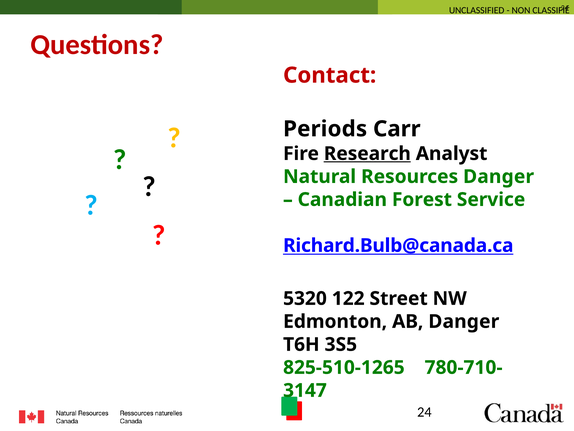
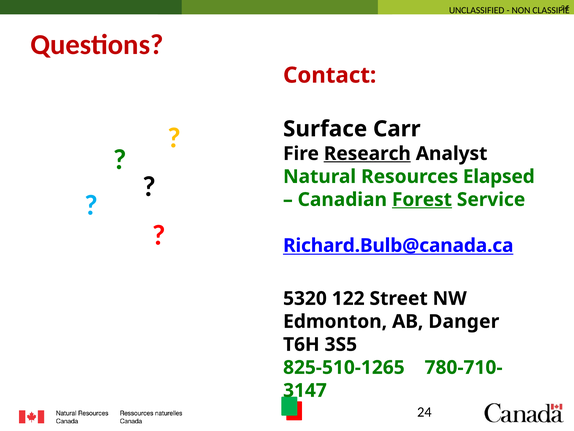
Periods: Periods -> Surface
Resources Danger: Danger -> Elapsed
Forest underline: none -> present
